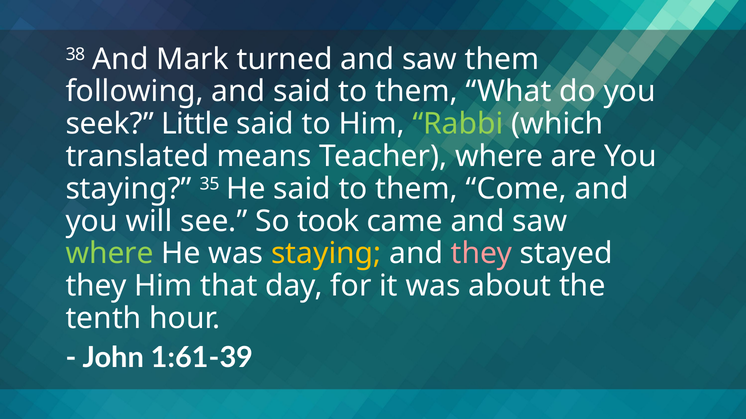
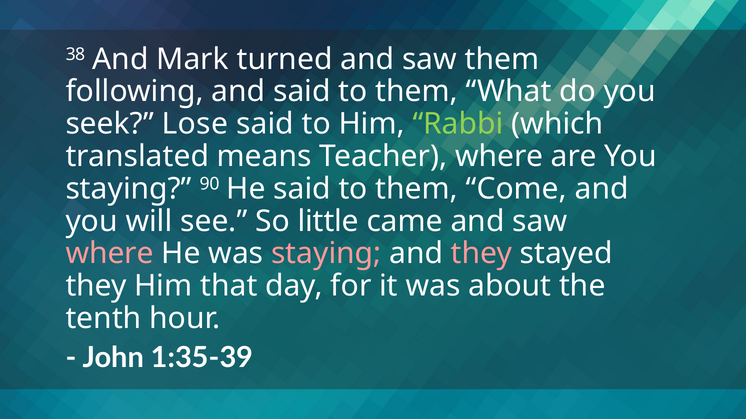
Little: Little -> Lose
35: 35 -> 90
took: took -> little
where at (110, 254) colour: light green -> pink
staying at (326, 254) colour: yellow -> pink
1:61-39: 1:61-39 -> 1:35-39
